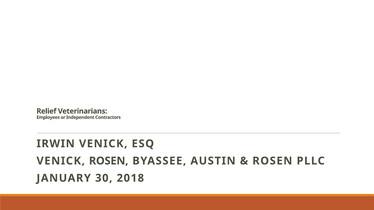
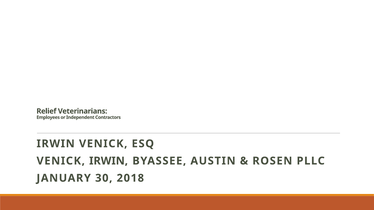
VENICK ROSEN: ROSEN -> IRWIN
